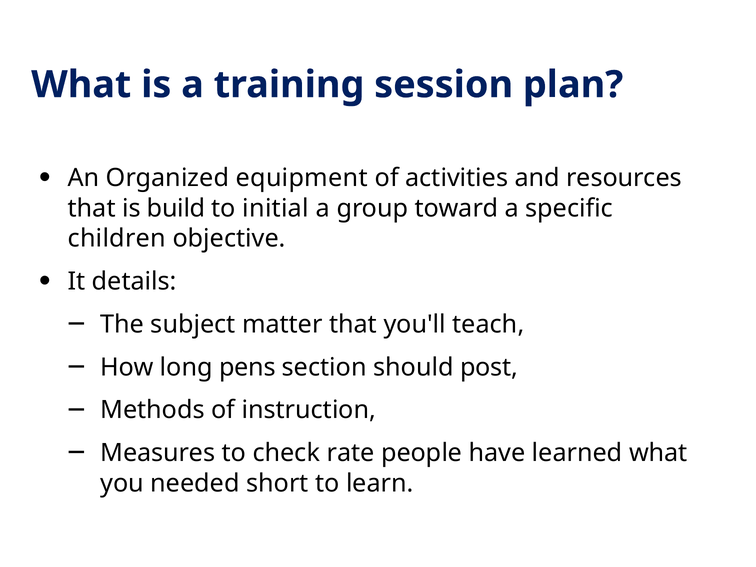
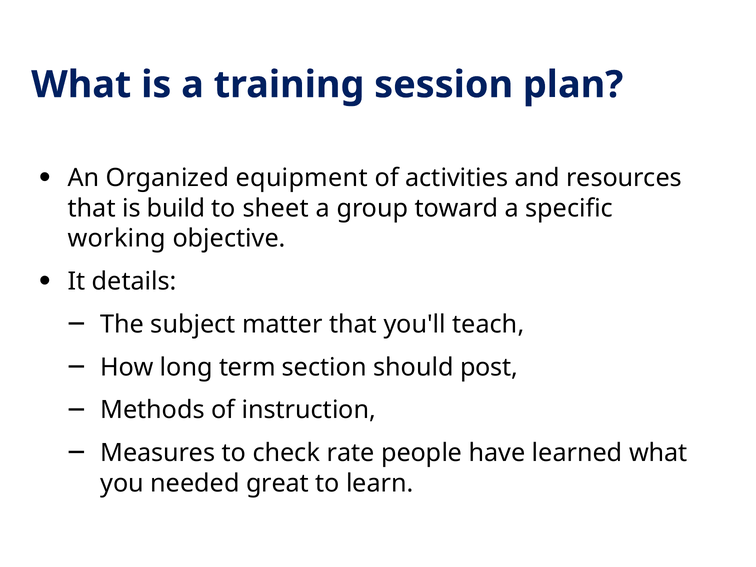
initial: initial -> sheet
children: children -> working
pens: pens -> term
short: short -> great
